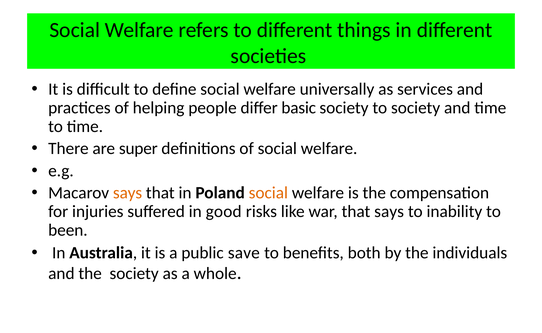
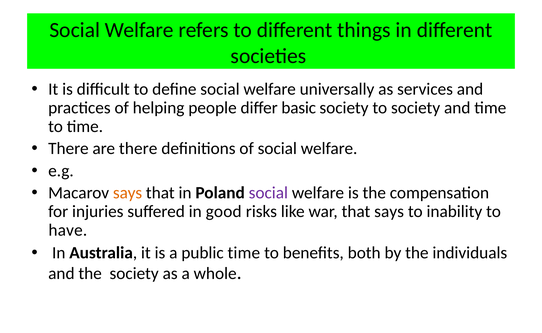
are super: super -> there
social at (268, 193) colour: orange -> purple
been: been -> have
public save: save -> time
